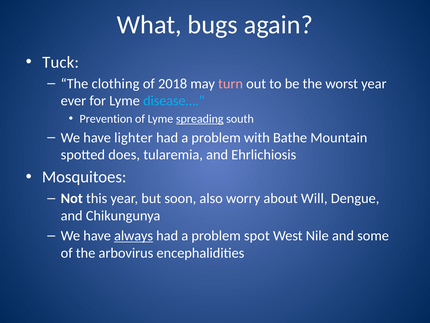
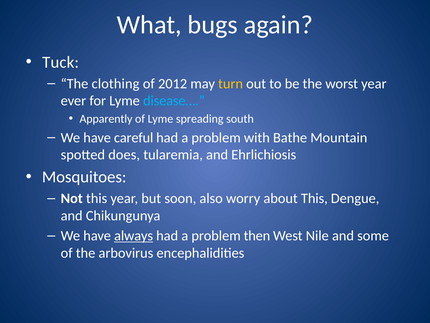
2018: 2018 -> 2012
turn colour: pink -> yellow
Prevention: Prevention -> Apparently
spreading underline: present -> none
lighter: lighter -> careful
about Will: Will -> This
spot: spot -> then
